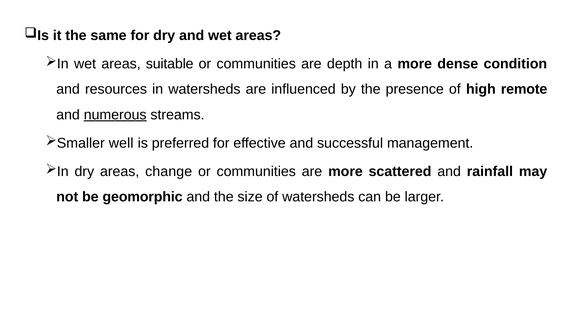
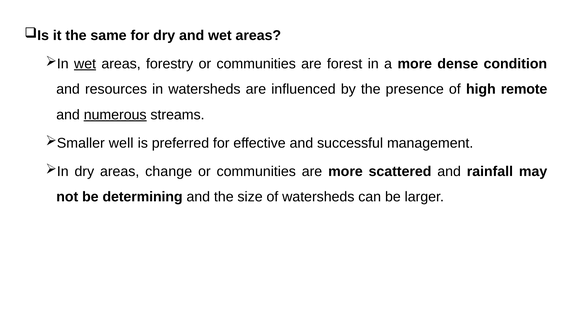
wet at (85, 64) underline: none -> present
suitable: suitable -> forestry
depth: depth -> forest
geomorphic: geomorphic -> determining
